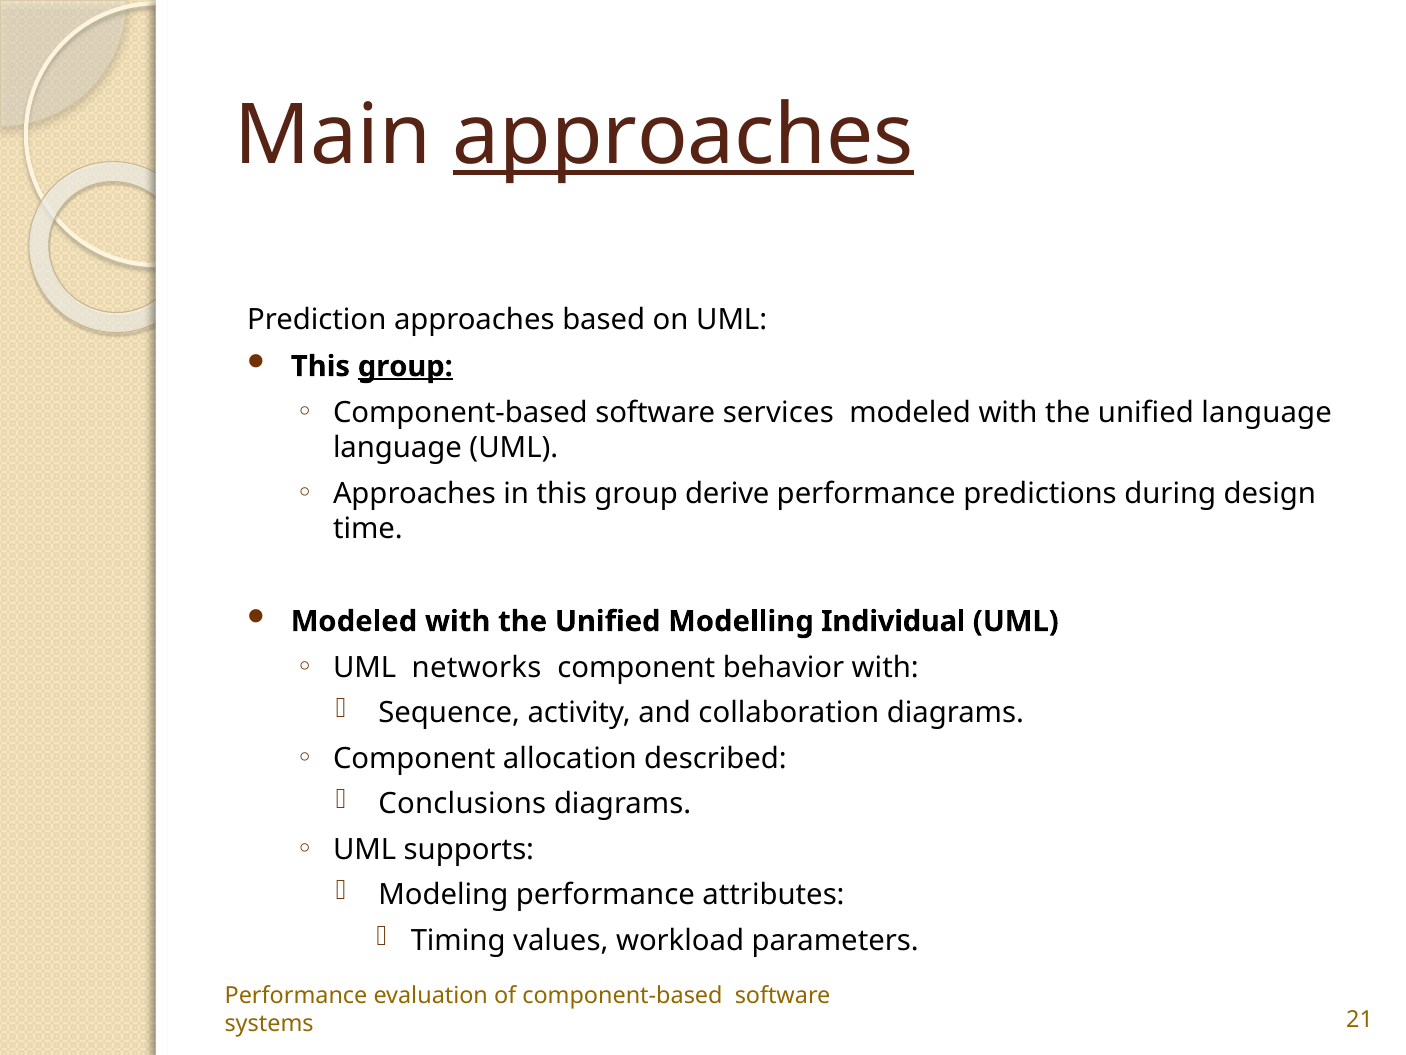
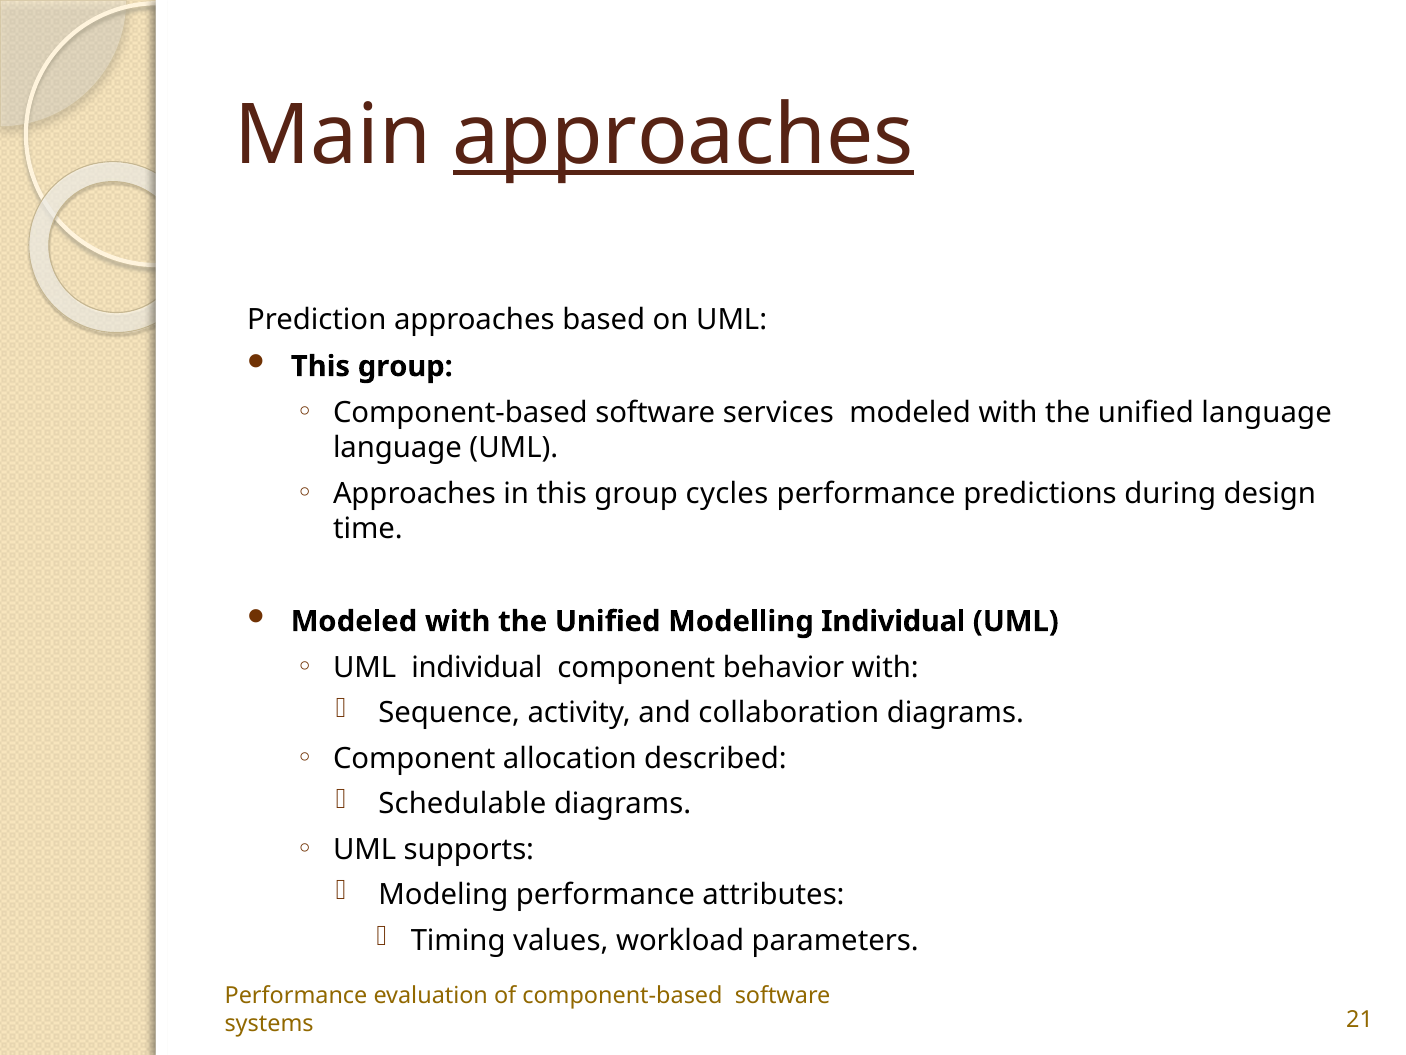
group at (405, 366) underline: present -> none
derive: derive -> cycles
UML networks: networks -> individual
Conclusions: Conclusions -> Schedulable
